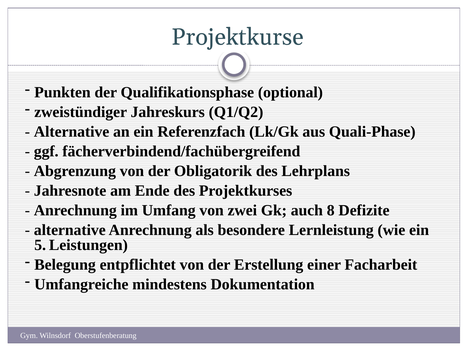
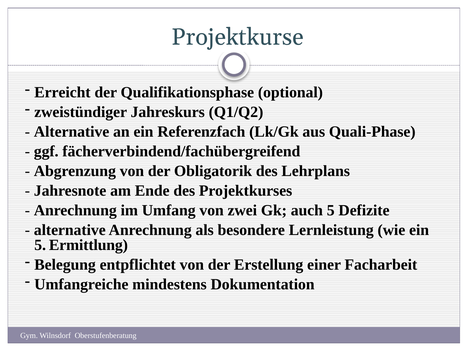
Punkten: Punkten -> Erreicht
auch 8: 8 -> 5
Leistungen: Leistungen -> Ermittlung
